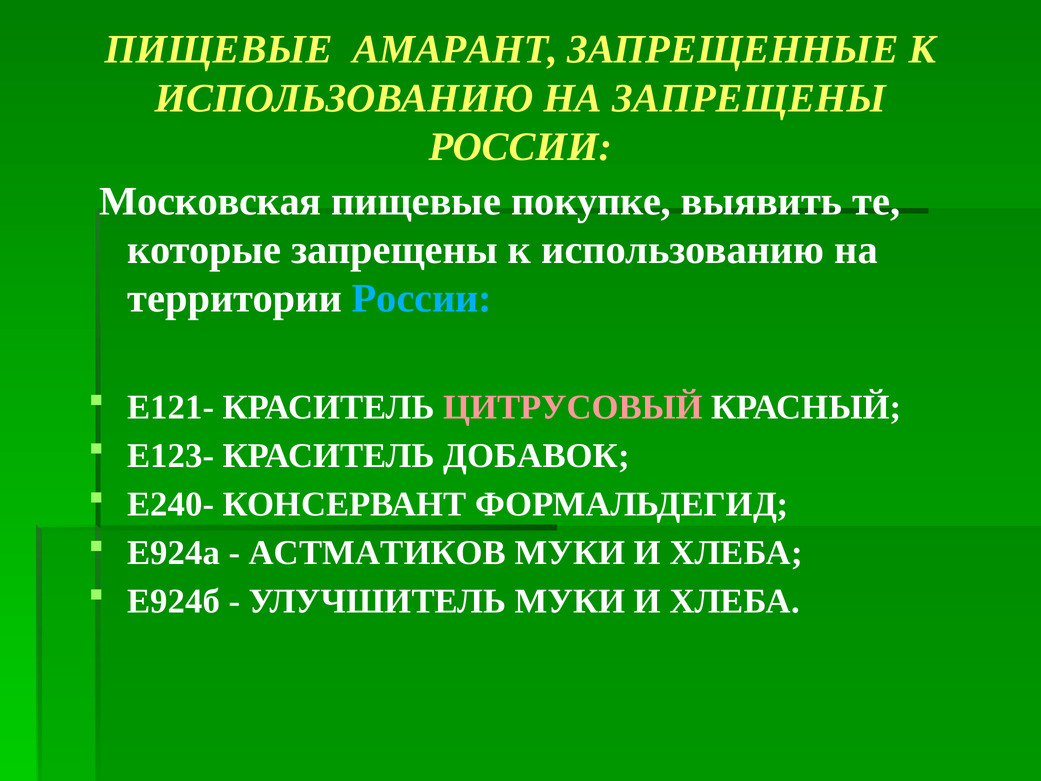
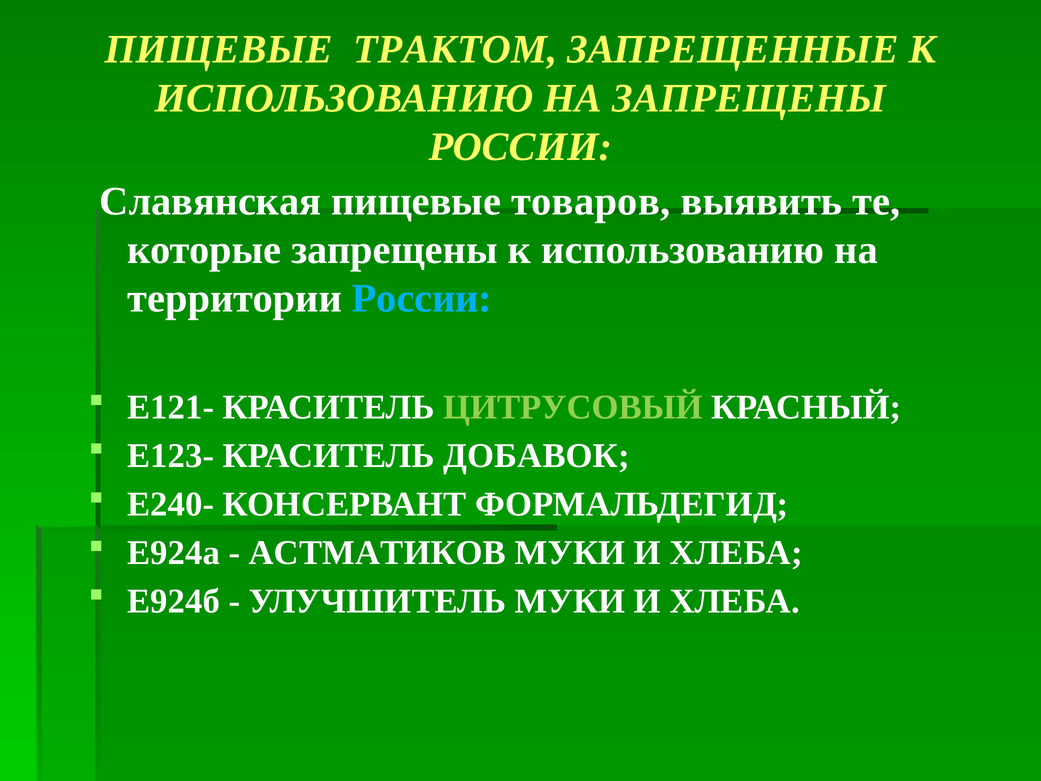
АМАРАНТ: АМАРАНТ -> ТРАКТОМ
Московская: Московская -> Славянская
покупке: покупке -> товаров
ЦИТРУСОВЫЙ colour: pink -> light green
